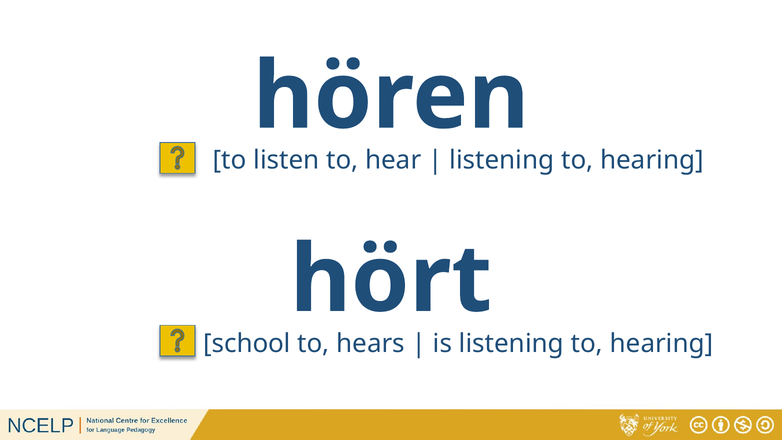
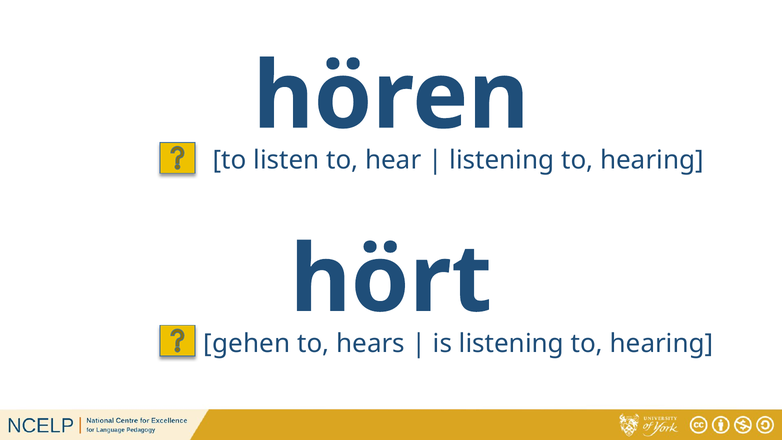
school: school -> gehen
